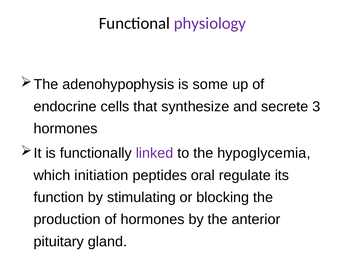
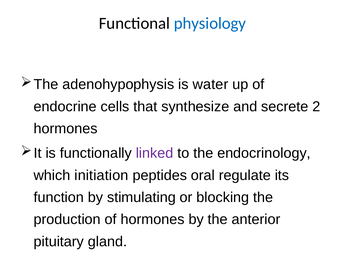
physiology colour: purple -> blue
some: some -> water
3: 3 -> 2
hypoglycemia: hypoglycemia -> endocrinology
